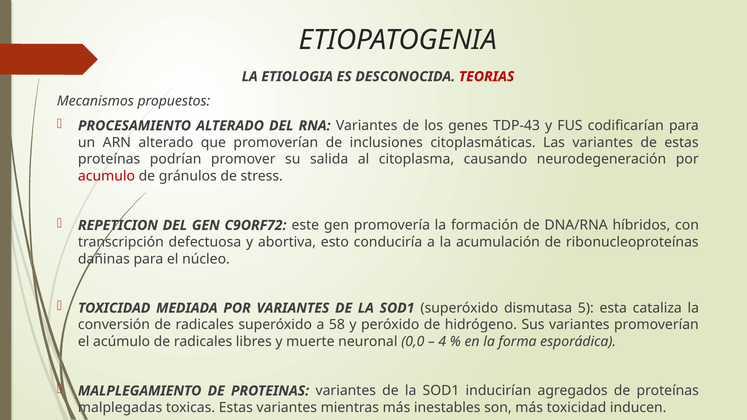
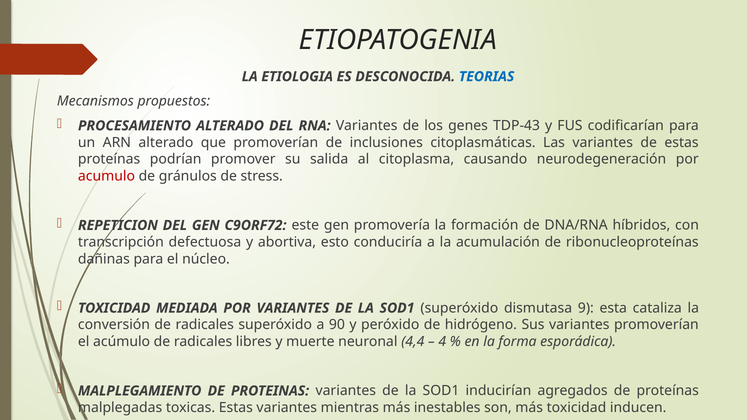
TEORIAS colour: red -> blue
5: 5 -> 9
58: 58 -> 90
0,0: 0,0 -> 4,4
